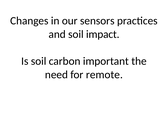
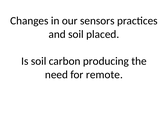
impact: impact -> placed
important: important -> producing
